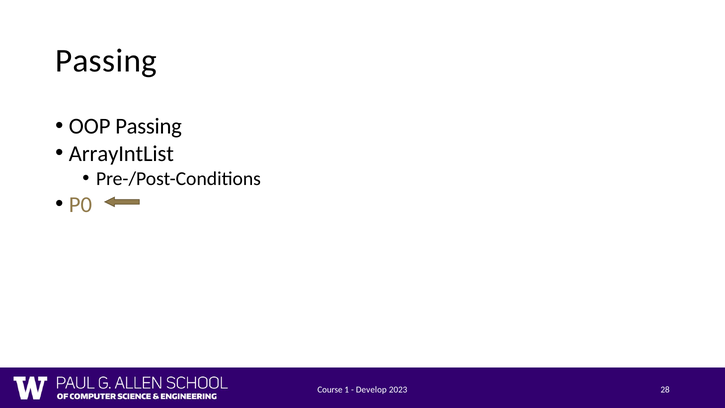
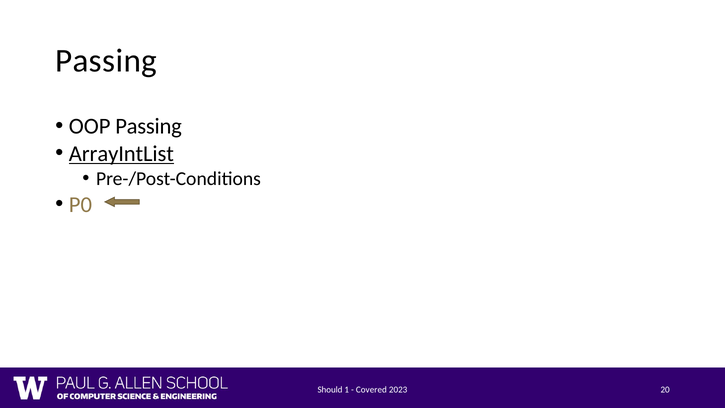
ArrayIntList underline: none -> present
Course: Course -> Should
Develop: Develop -> Covered
28: 28 -> 20
